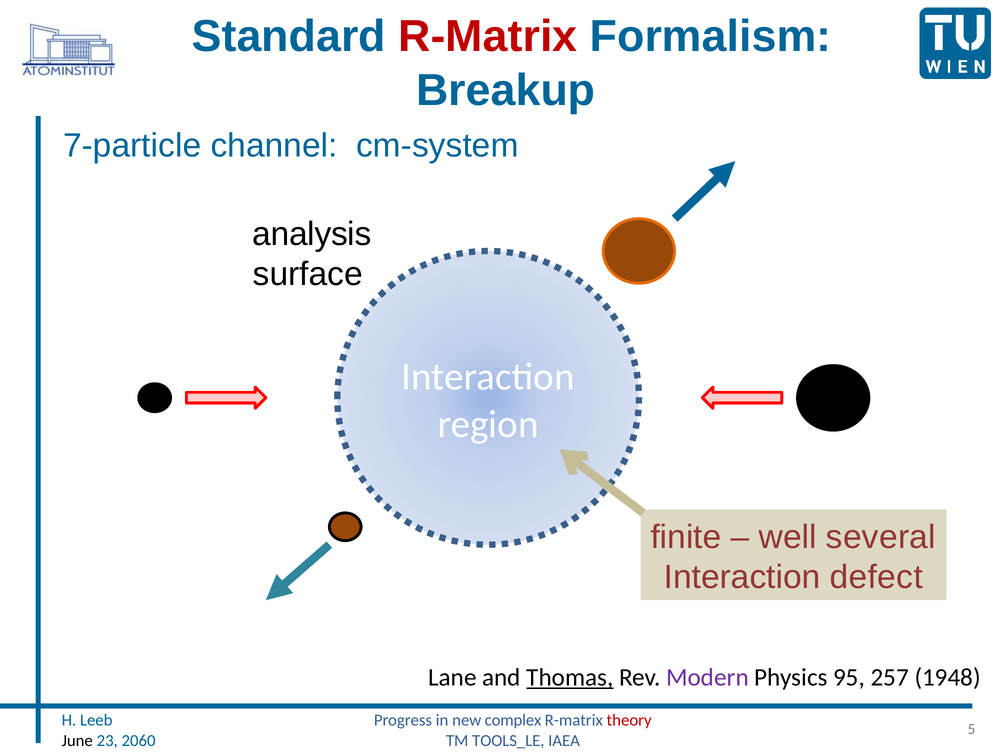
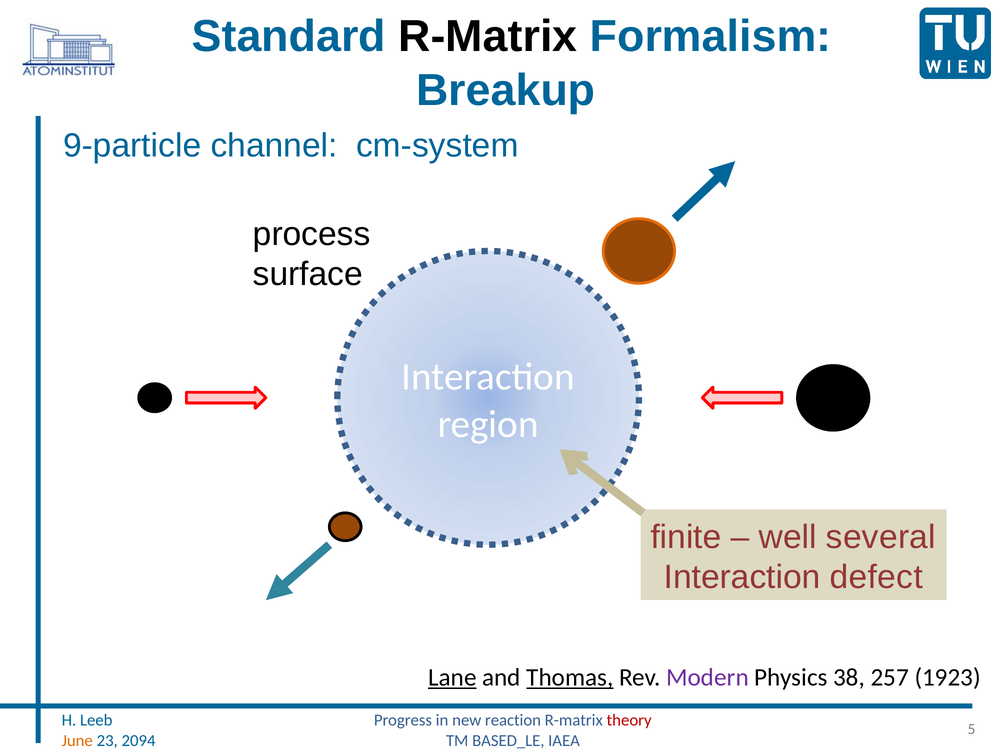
R-Matrix at (488, 37) colour: red -> black
7-particle: 7-particle -> 9-particle
analysis: analysis -> process
Lane underline: none -> present
95: 95 -> 38
1948: 1948 -> 1923
complex: complex -> reaction
June colour: black -> orange
2060: 2060 -> 2094
TOOLS_LE: TOOLS_LE -> BASED_LE
